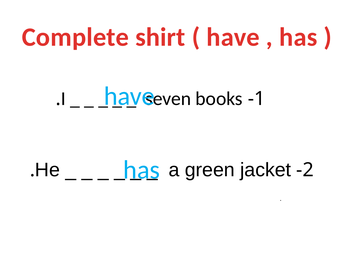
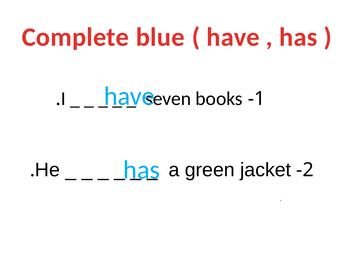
shirt: shirt -> blue
